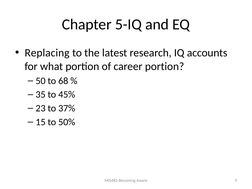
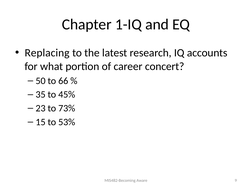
5-IQ: 5-IQ -> 1-IQ
career portion: portion -> concert
68: 68 -> 66
37%: 37% -> 73%
50%: 50% -> 53%
